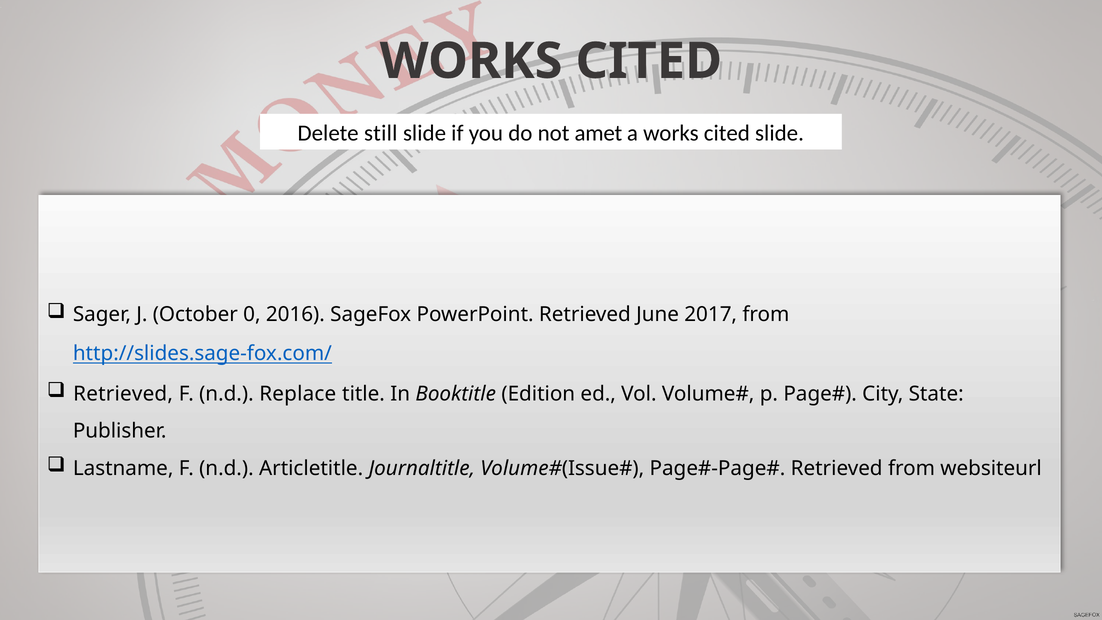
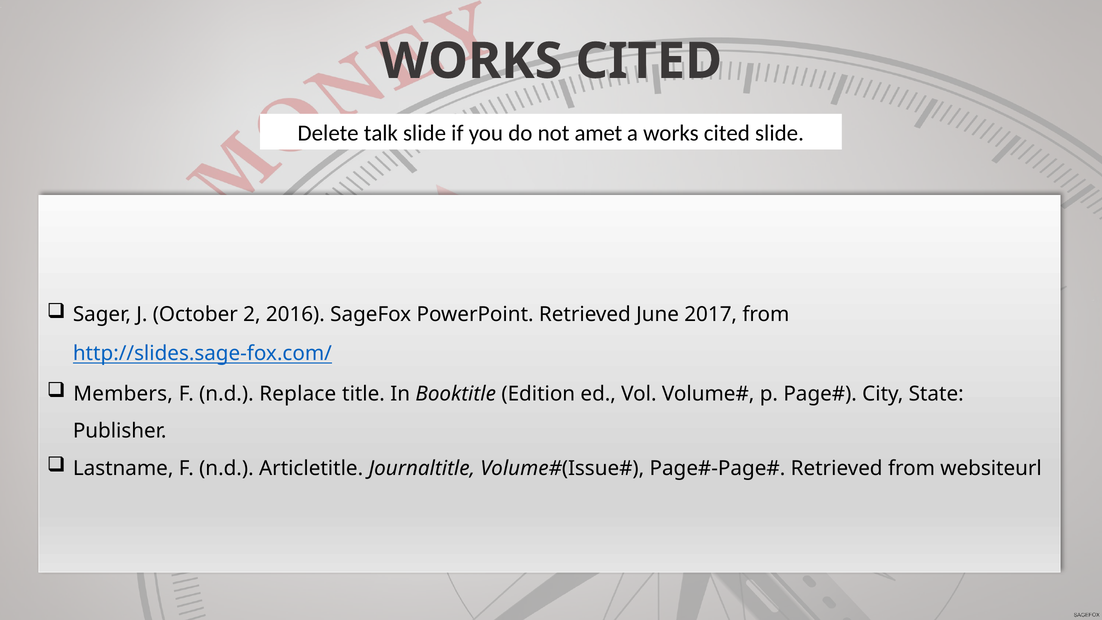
still: still -> talk
0: 0 -> 2
Retrieved at (123, 394): Retrieved -> Members
